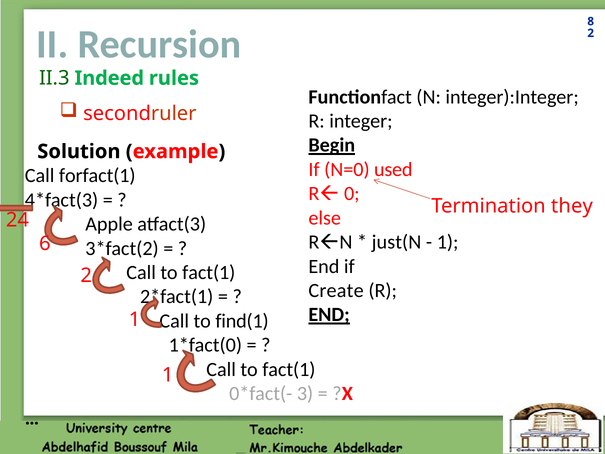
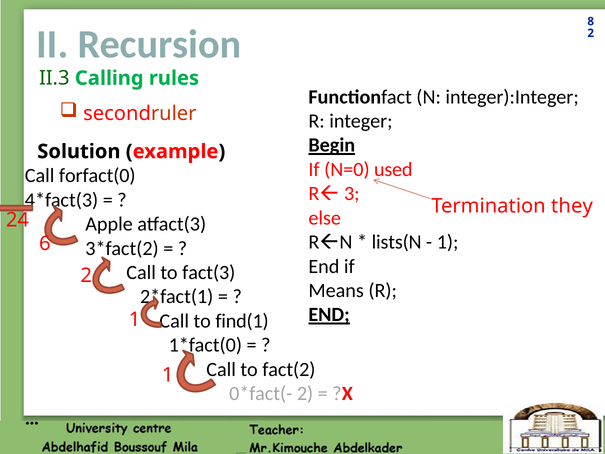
Indeed: Indeed -> Calling
forfact(1: forfact(1 -> forfact(0
0: 0 -> 3
just(N: just(N -> lists(N
fact(1 at (209, 272): fact(1 -> fact(3
Create: Create -> Means
fact(1 at (289, 369): fact(1 -> fact(2
3 at (305, 393): 3 -> 2
